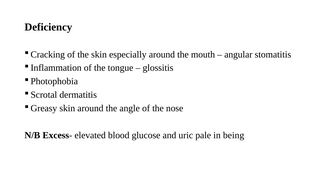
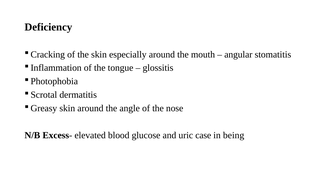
pale: pale -> case
